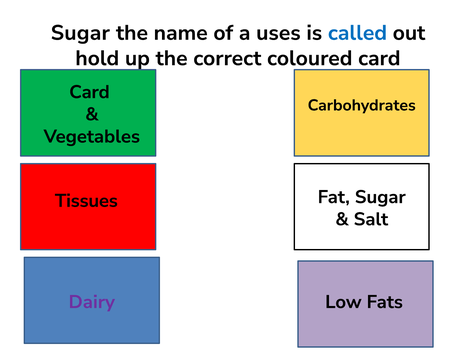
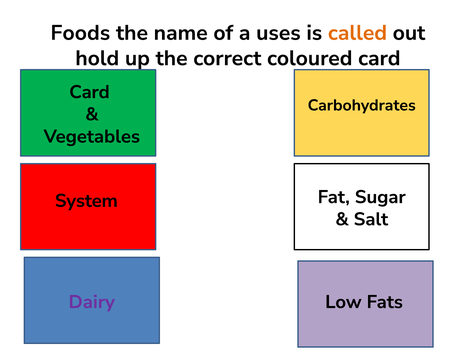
Sugar at (80, 33): Sugar -> Foods
called colour: blue -> orange
Tissues: Tissues -> System
